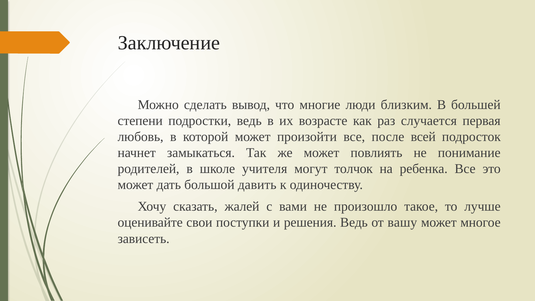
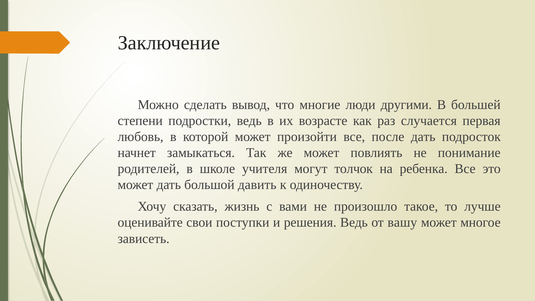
близким: близким -> другими
после всей: всей -> дать
жалей: жалей -> жизнь
